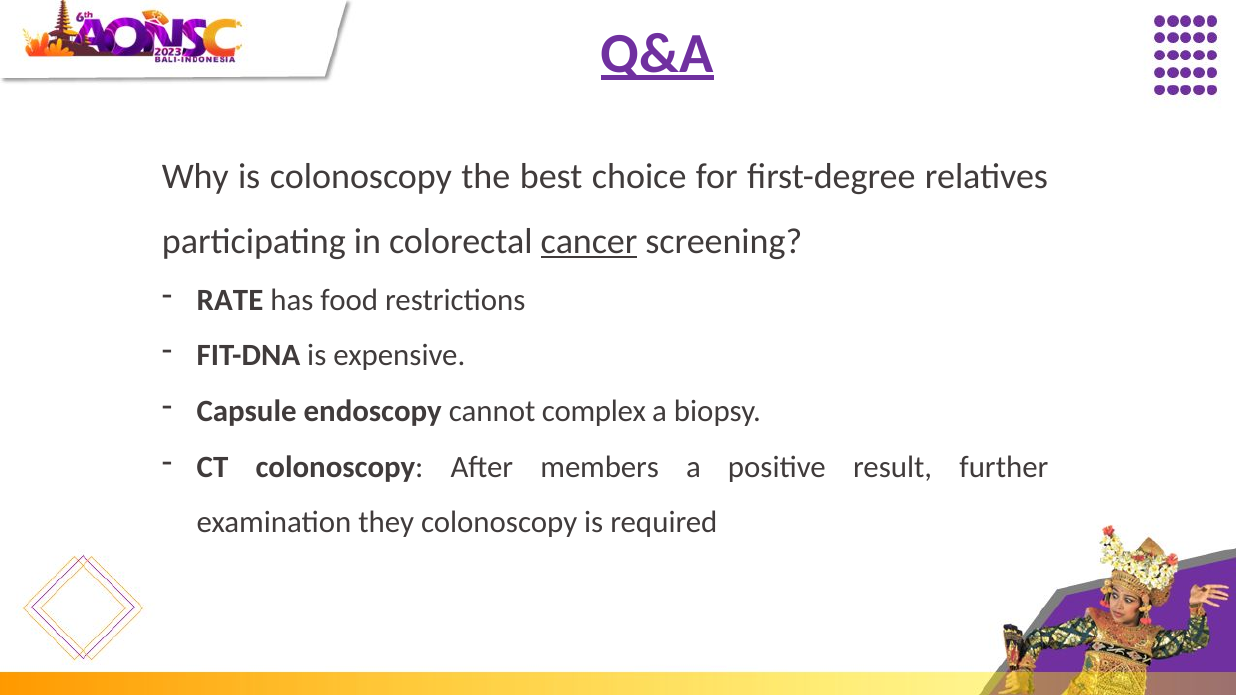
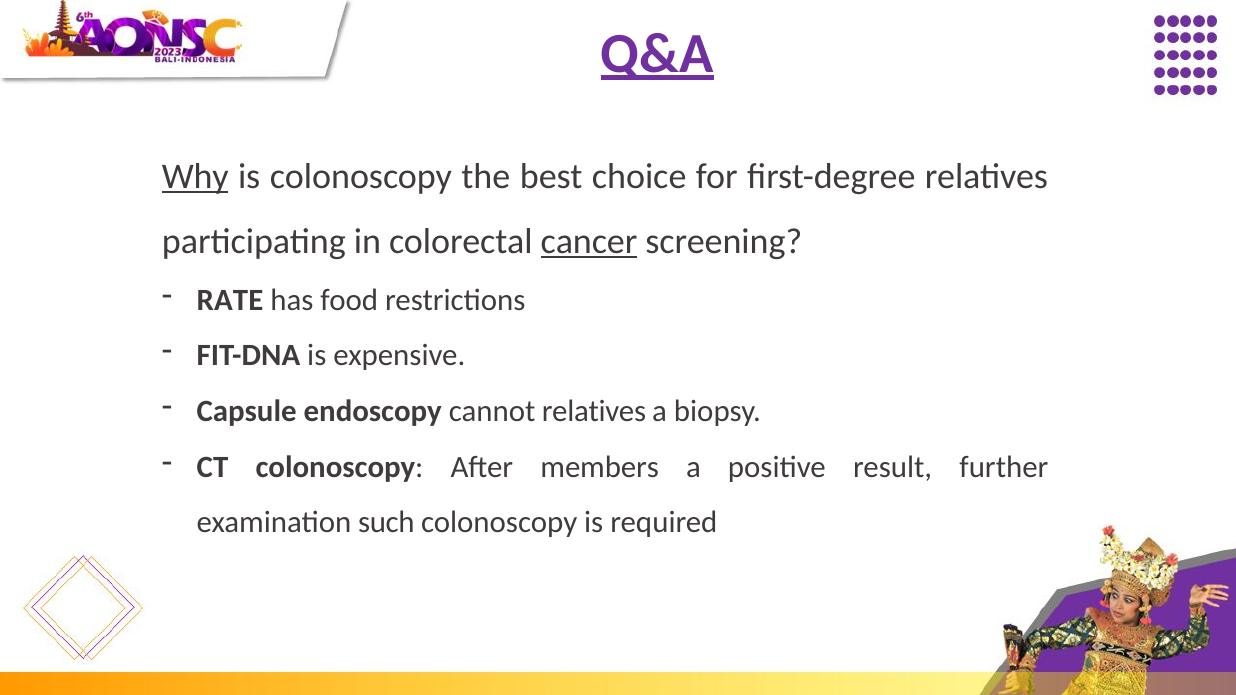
Why underline: none -> present
cannot complex: complex -> relatives
they: they -> such
